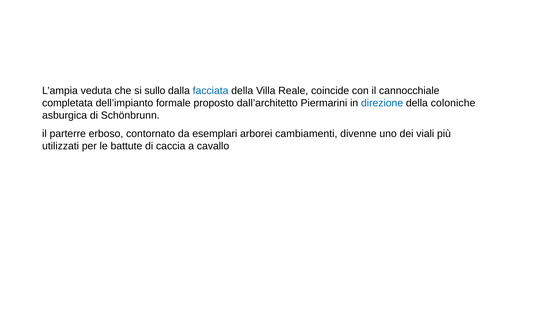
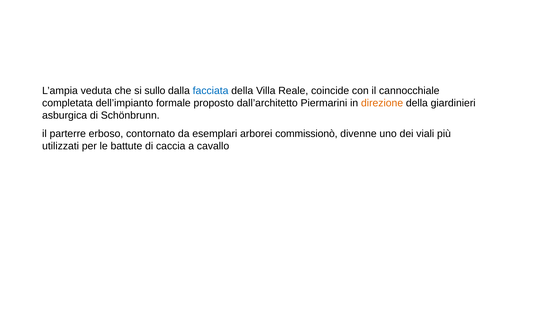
direzione colour: blue -> orange
coloniche: coloniche -> giardinieri
cambiamenti: cambiamenti -> commissionò
